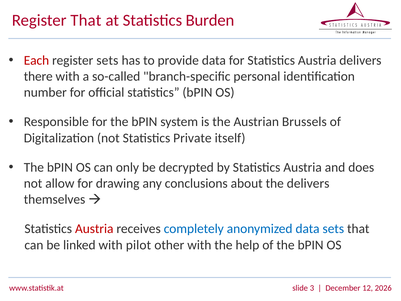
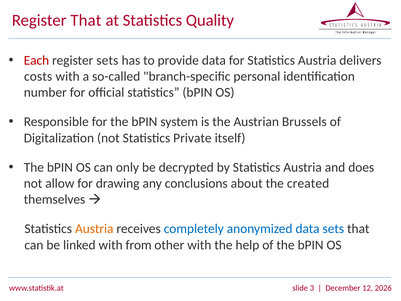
Burden: Burden -> Quality
there: there -> costs
the delivers: delivers -> created
Austria at (94, 229) colour: red -> orange
pilot: pilot -> from
